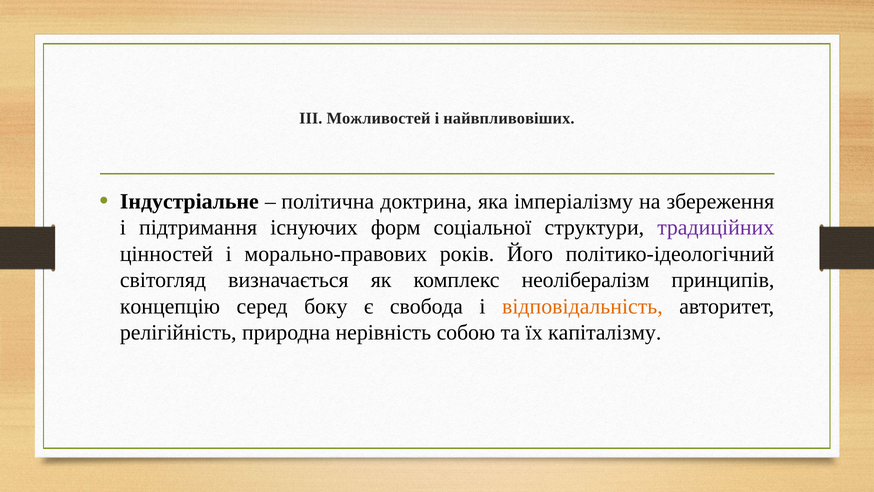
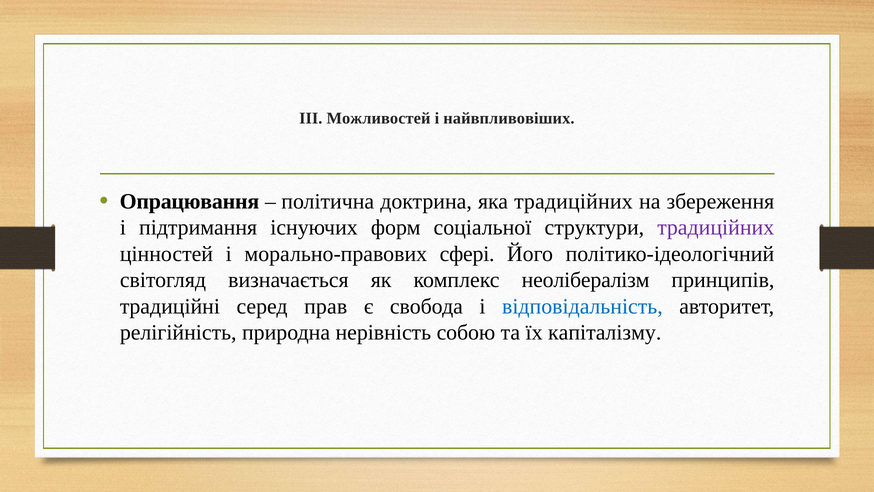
Індустріальне: Індустріальне -> Опрацювання
яка імперіалізму: імперіалізму -> традиційних
років: років -> сфері
концепцію: концепцію -> традиційні
боку: боку -> прав
відповідальність colour: orange -> blue
